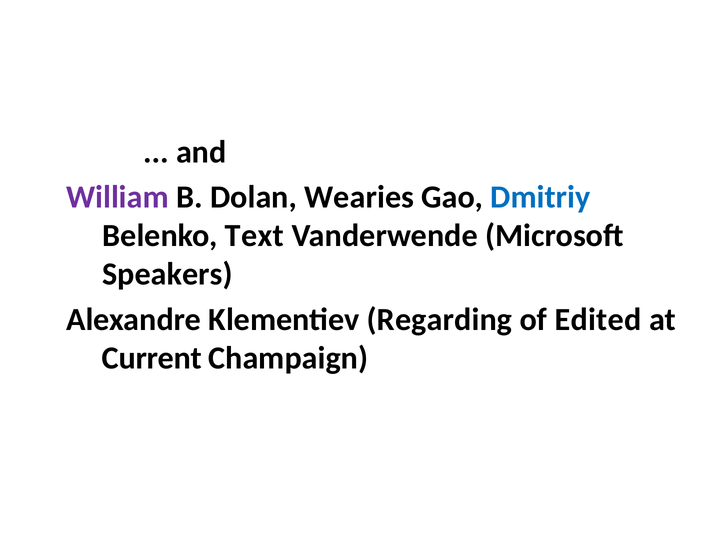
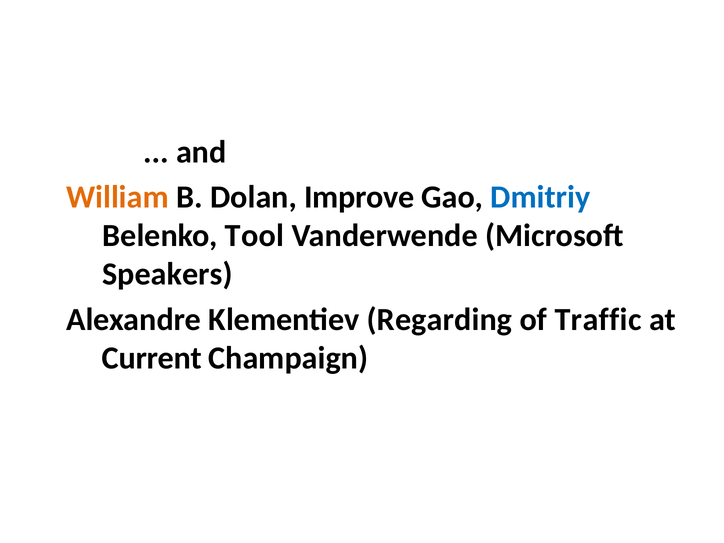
William colour: purple -> orange
Wearies: Wearies -> Improve
Text: Text -> Tool
Edited: Edited -> Traffic
